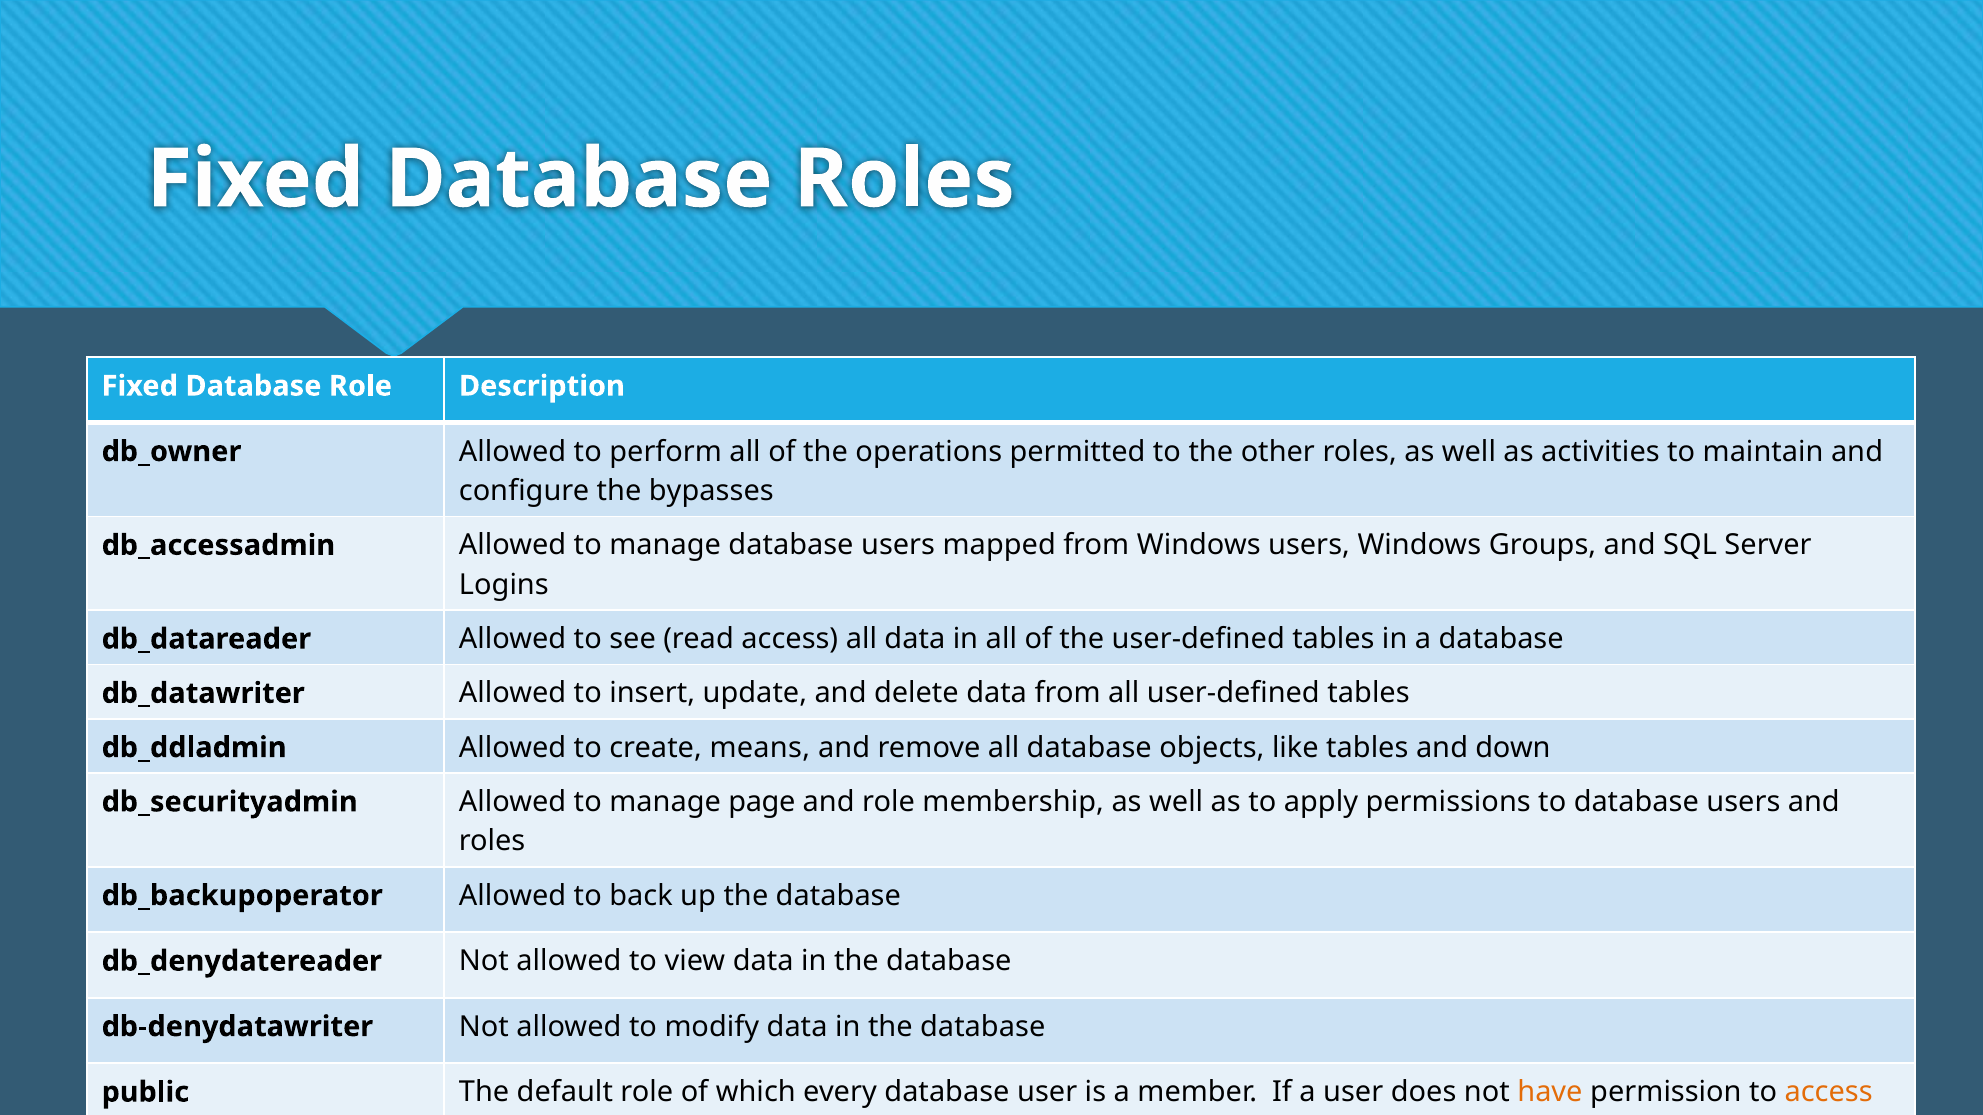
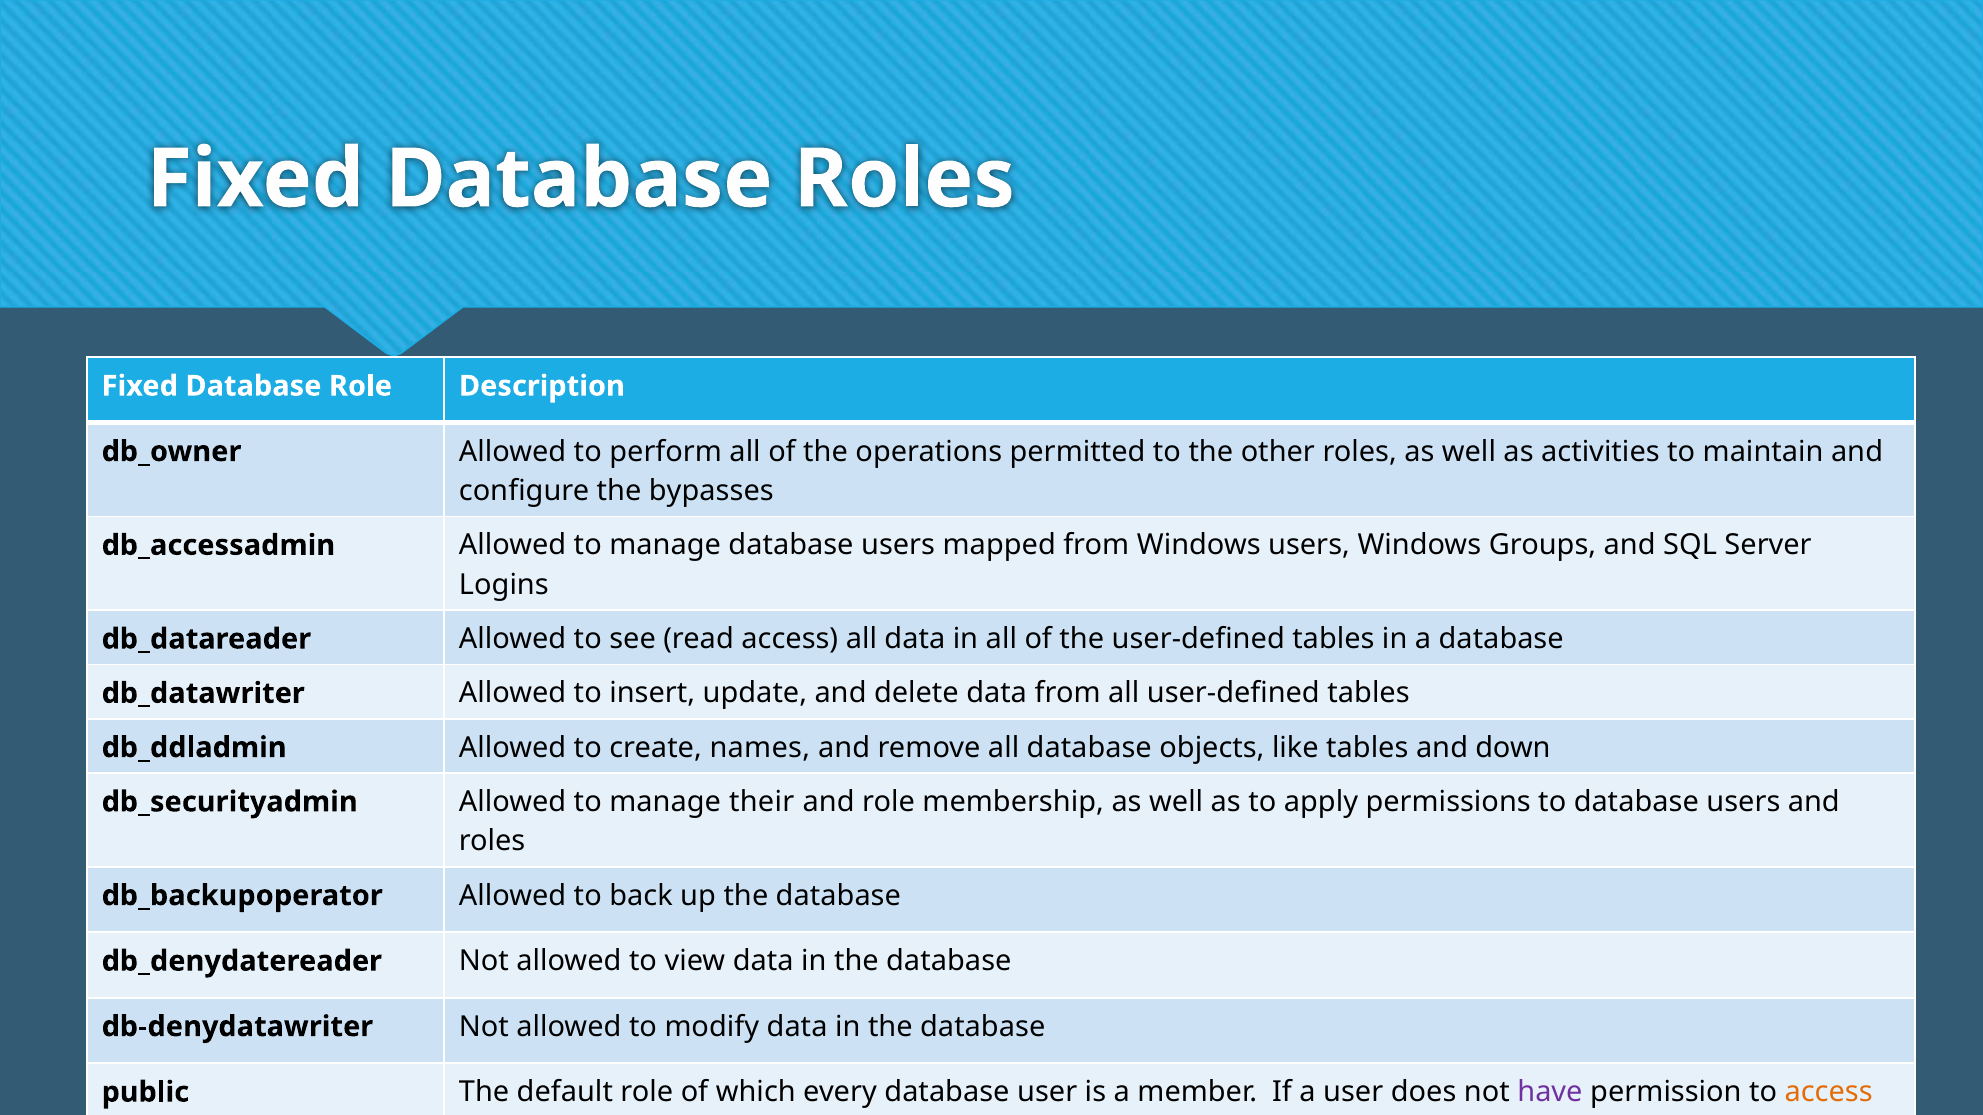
means: means -> names
page: page -> their
have colour: orange -> purple
